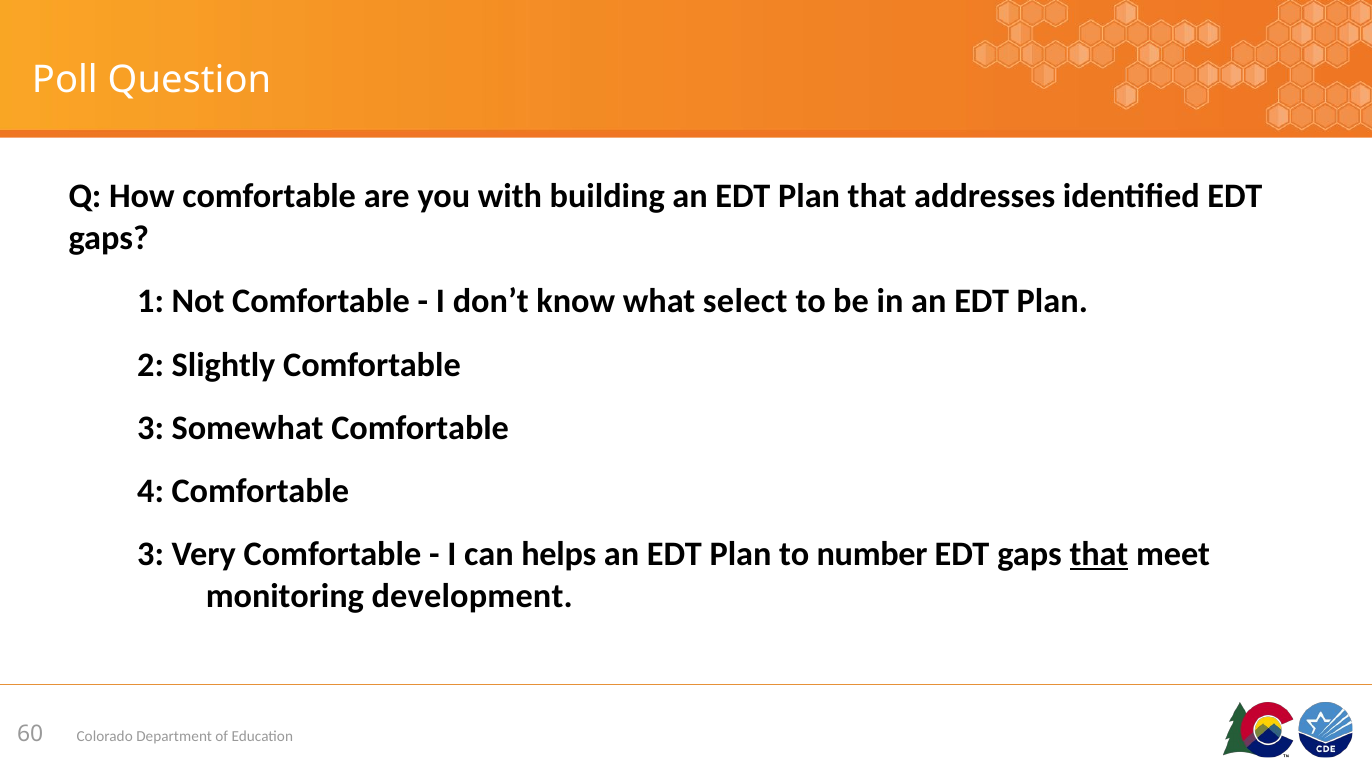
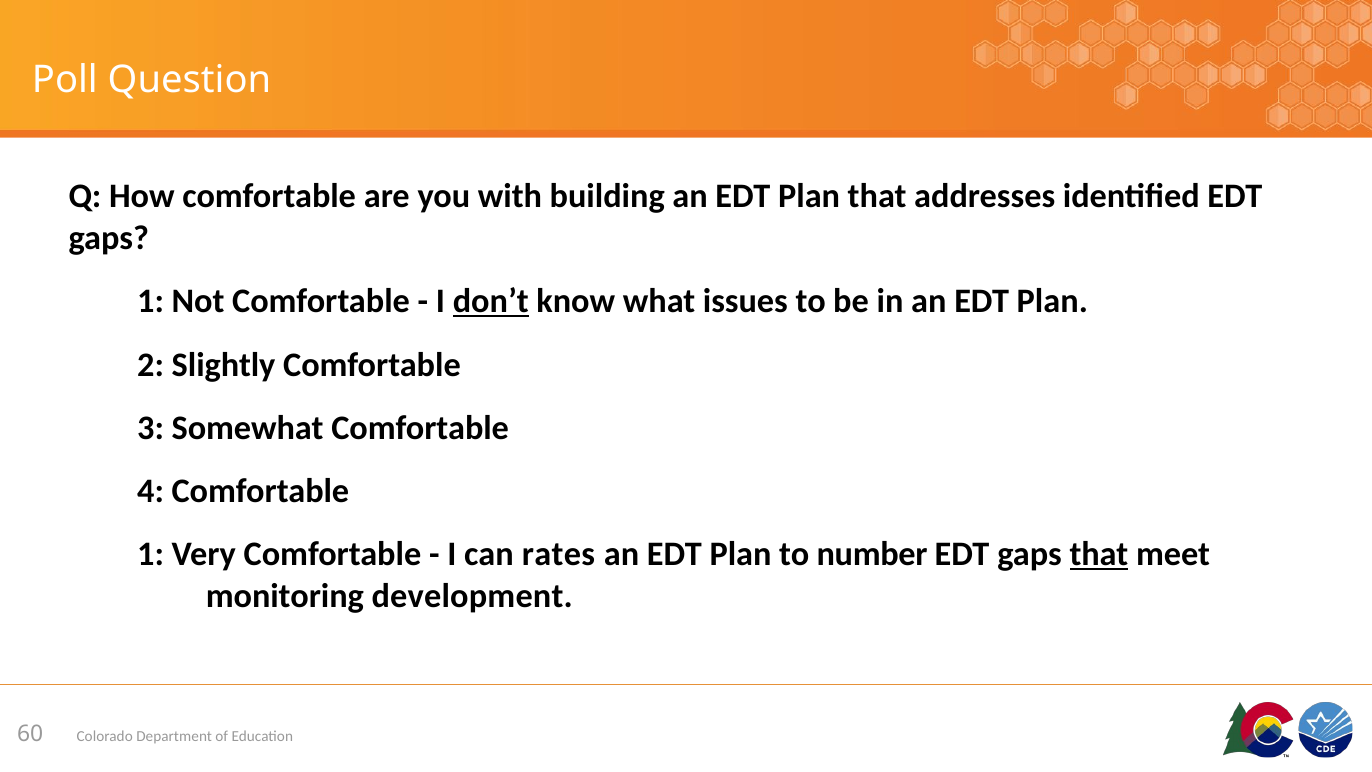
don’t underline: none -> present
select: select -> issues
3 at (151, 554): 3 -> 1
helps: helps -> rates
